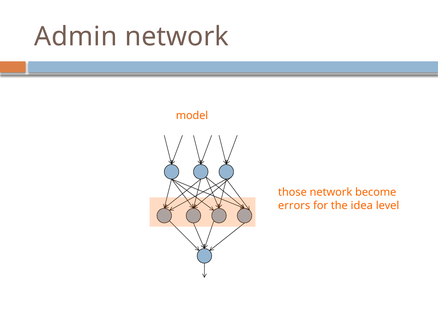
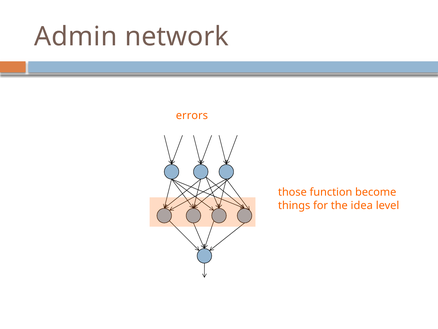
model: model -> errors
those network: network -> function
errors: errors -> things
